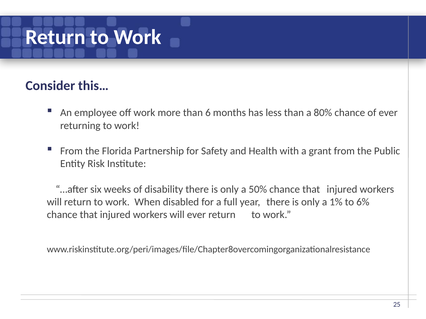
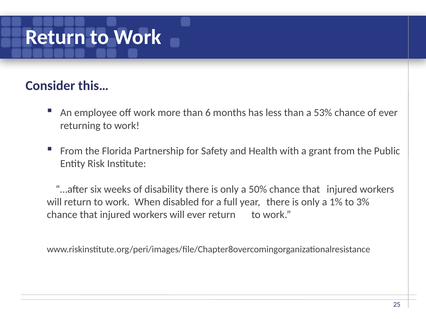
80%: 80% -> 53%
6%: 6% -> 3%
